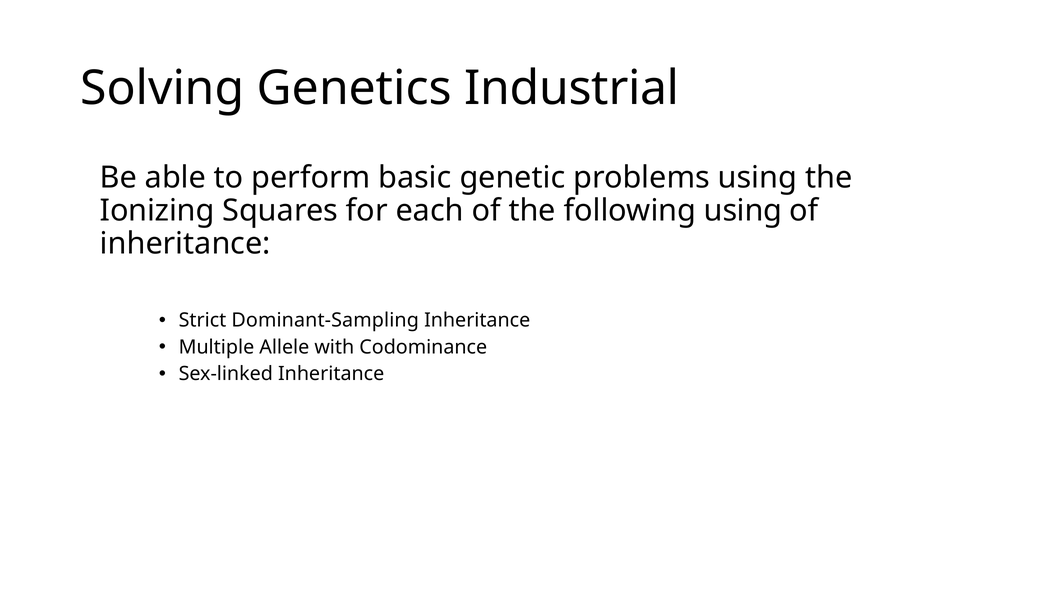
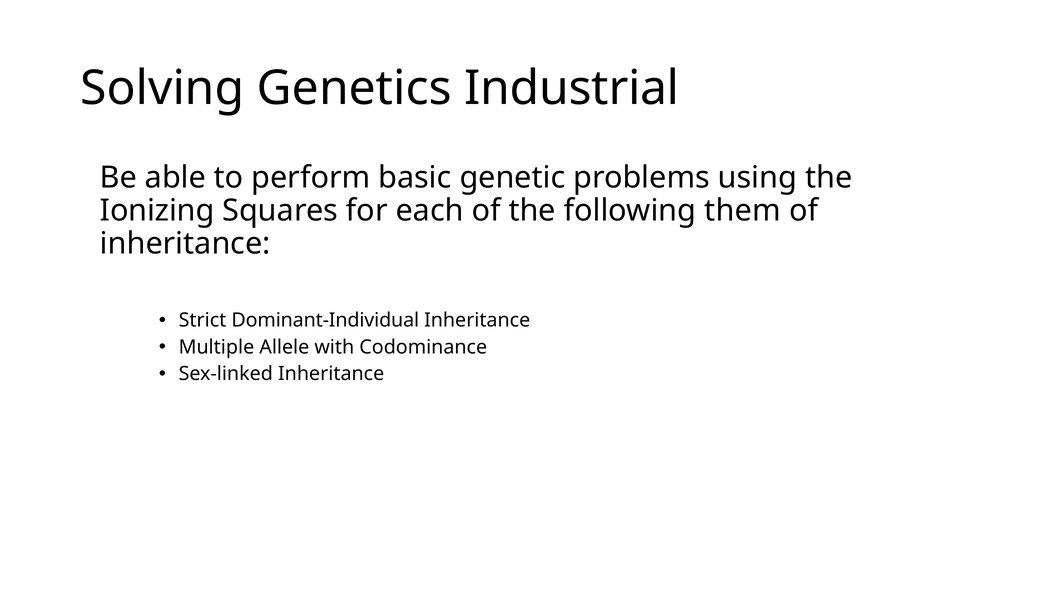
following using: using -> them
Dominant-Sampling: Dominant-Sampling -> Dominant-Individual
